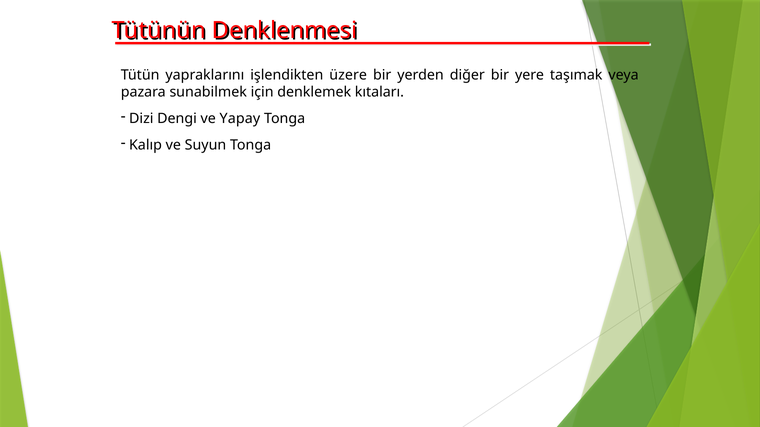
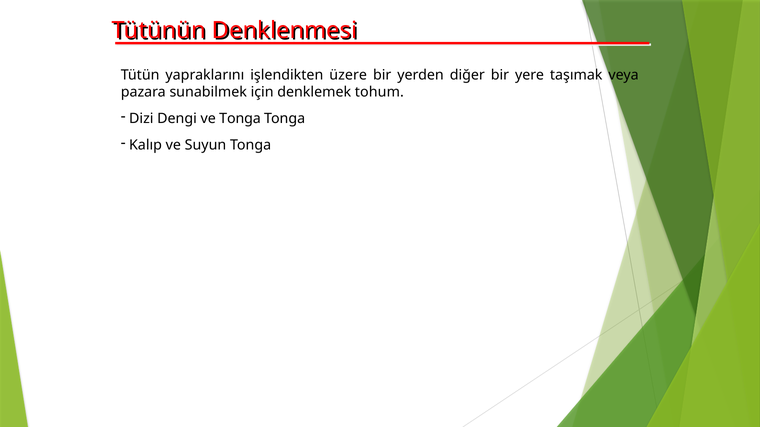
kıtaları: kıtaları -> tohum
ve Yapay: Yapay -> Tonga
